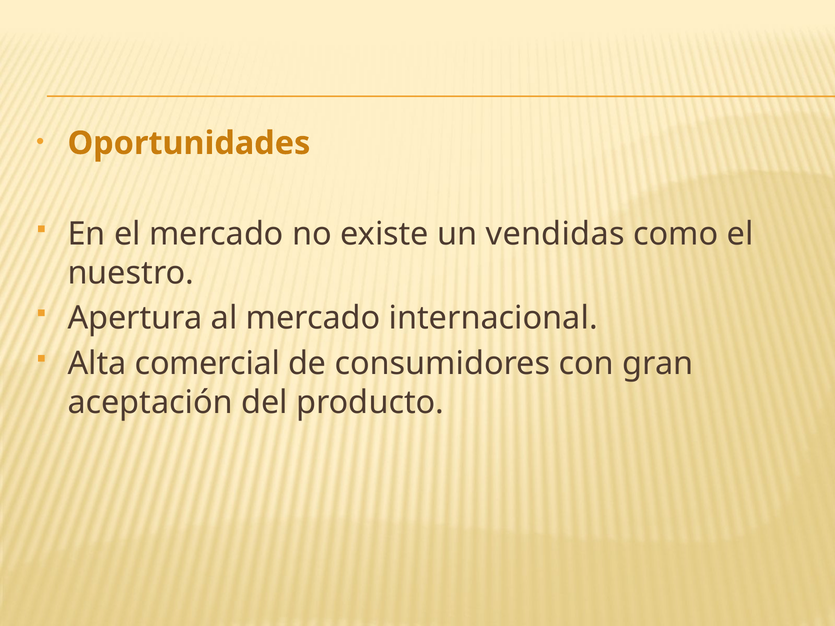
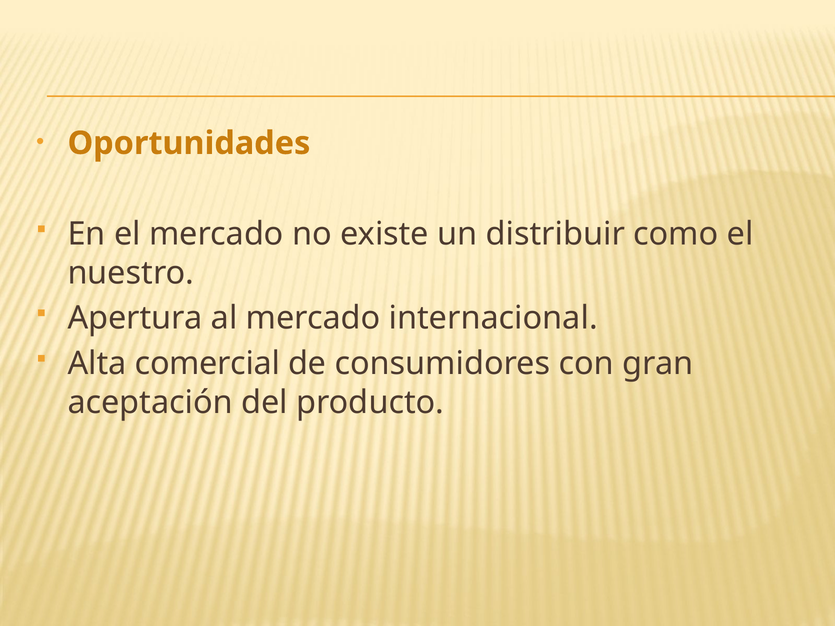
vendidas: vendidas -> distribuir
